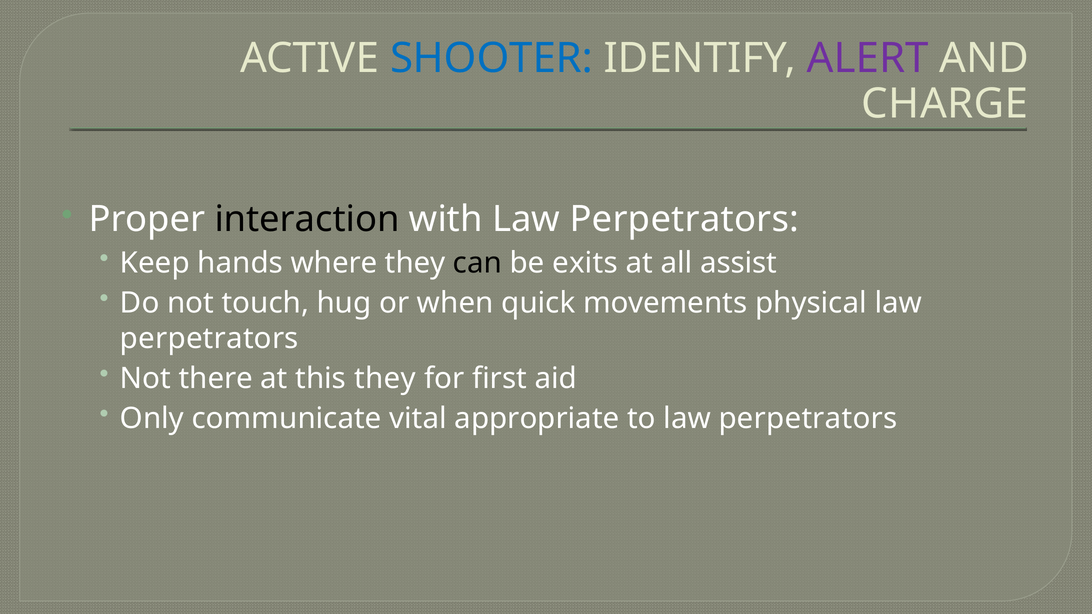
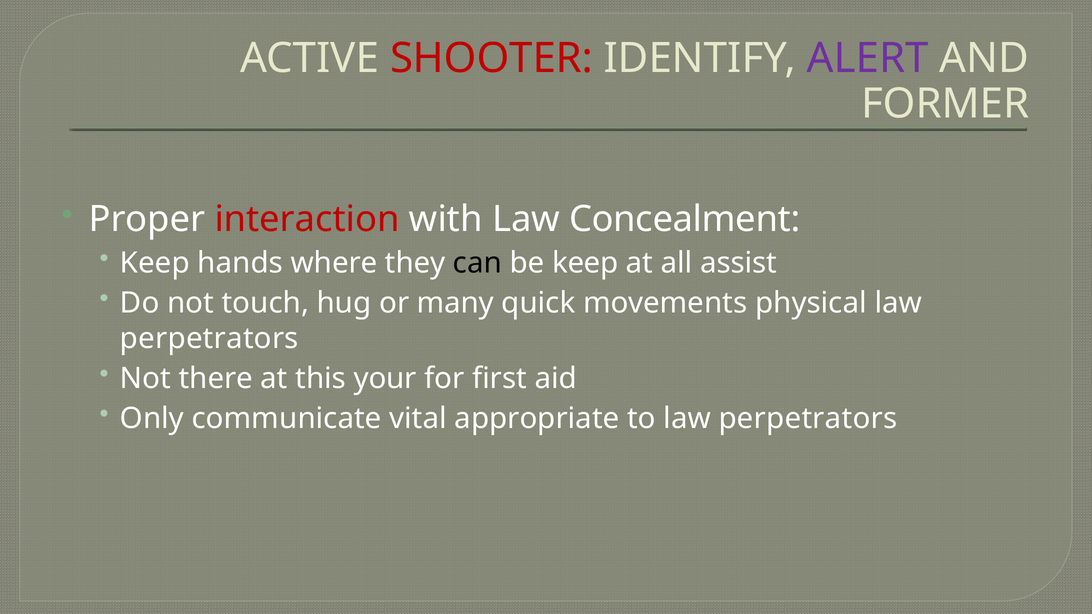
SHOOTER colour: blue -> red
CHARGE: CHARGE -> FORMER
interaction colour: black -> red
with Law Perpetrators: Perpetrators -> Concealment
be exits: exits -> keep
when: when -> many
this they: they -> your
